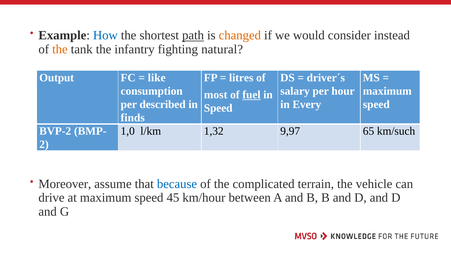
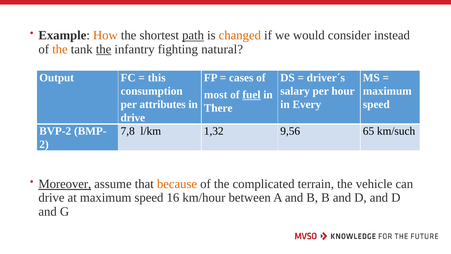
How colour: blue -> orange
the at (104, 49) underline: none -> present
like: like -> this
litres: litres -> cases
described: described -> attributes
Speed at (218, 108): Speed -> There
finds at (133, 118): finds -> drive
1,0: 1,0 -> 7,8
9,97: 9,97 -> 9,56
Moreover underline: none -> present
because colour: blue -> orange
45: 45 -> 16
